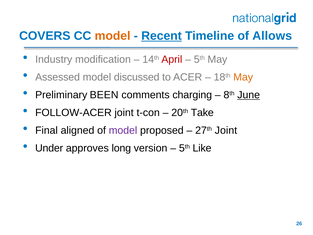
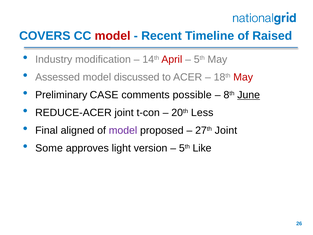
model at (113, 36) colour: orange -> red
Recent underline: present -> none
Allows: Allows -> Raised
May at (243, 77) colour: orange -> red
BEEN: BEEN -> CASE
charging: charging -> possible
FOLLOW-ACER: FOLLOW-ACER -> REDUCE-ACER
Take: Take -> Less
Under: Under -> Some
long: long -> light
